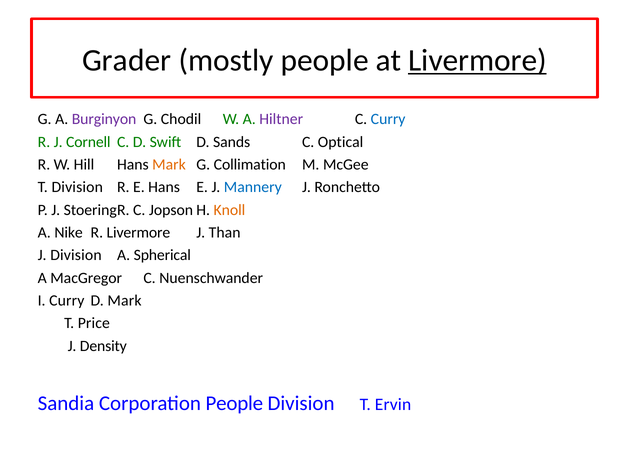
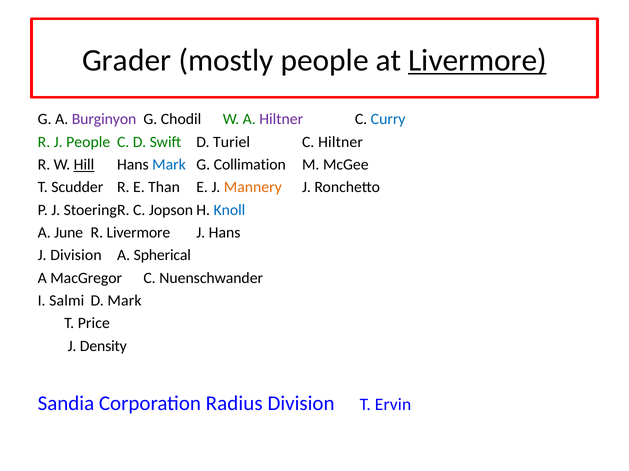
J Cornell: Cornell -> People
Sands: Sands -> Turiel
C Optical: Optical -> Hiltner
Hill underline: none -> present
Mark at (169, 165) colour: orange -> blue
T Division: Division -> Scudder
E Hans: Hans -> Than
Mannery colour: blue -> orange
Knoll colour: orange -> blue
Nike: Nike -> June
J Than: Than -> Hans
I Curry: Curry -> Salmi
Corporation People: People -> Radius
